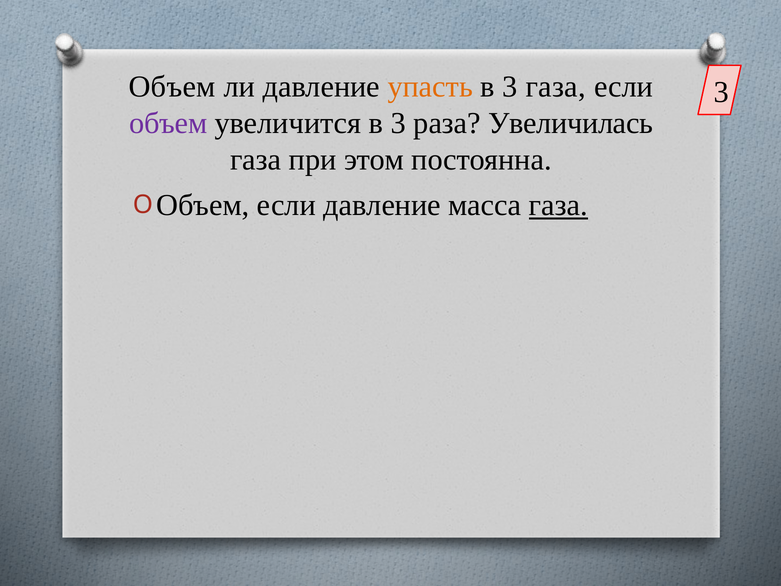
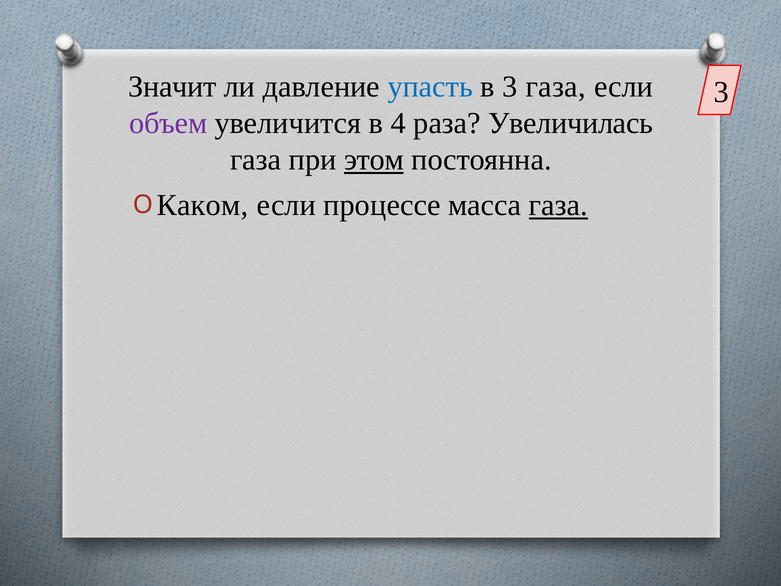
Объем at (172, 87): Объем -> Значит
упасть colour: orange -> blue
увеличится в 3: 3 -> 4
этом underline: none -> present
Объем at (203, 205): Объем -> Каком
если давление: давление -> процессе
